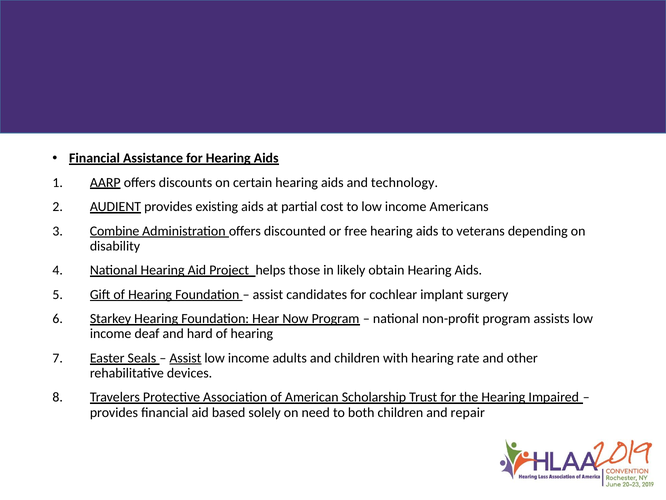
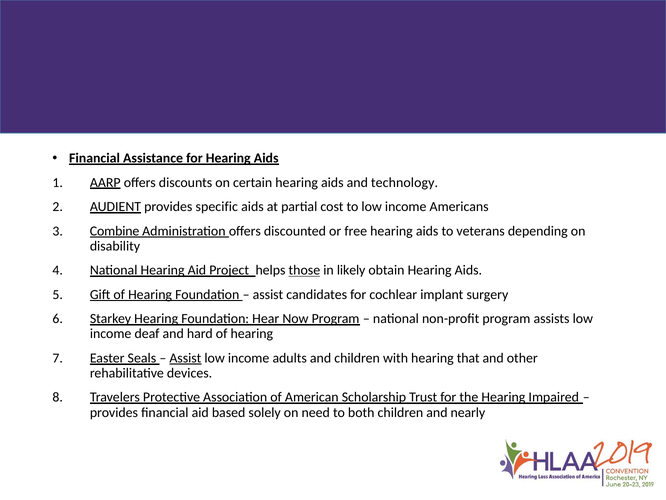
existing: existing -> specific
those underline: none -> present
rate: rate -> that
repair: repair -> nearly
